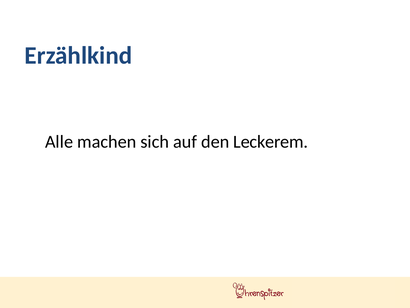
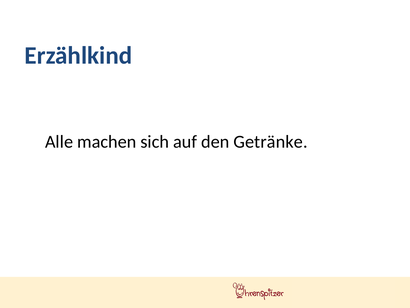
Leckerem: Leckerem -> Getränke
